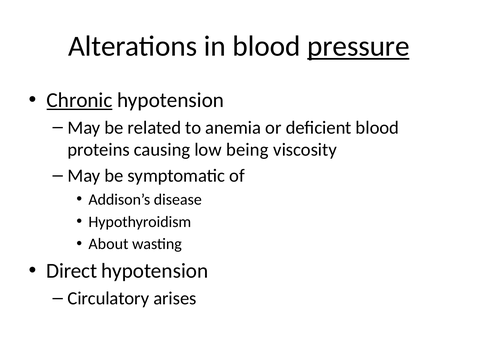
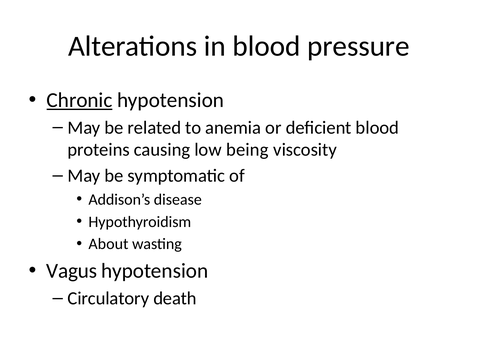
pressure underline: present -> none
Direct: Direct -> Vagus
arises: arises -> death
